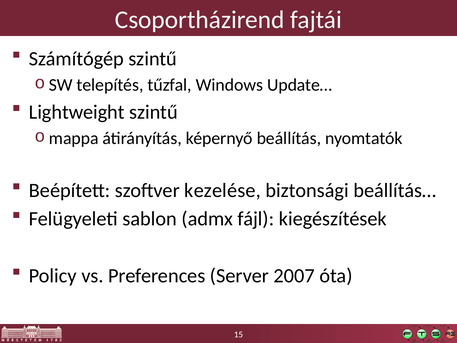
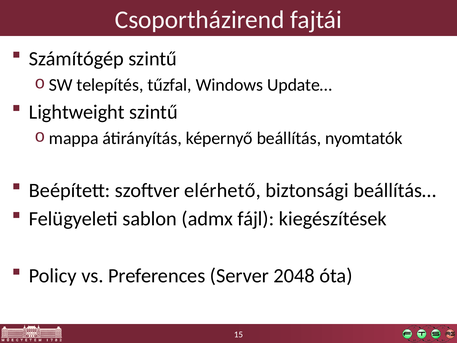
kezelése: kezelése -> elérhető
2007: 2007 -> 2048
